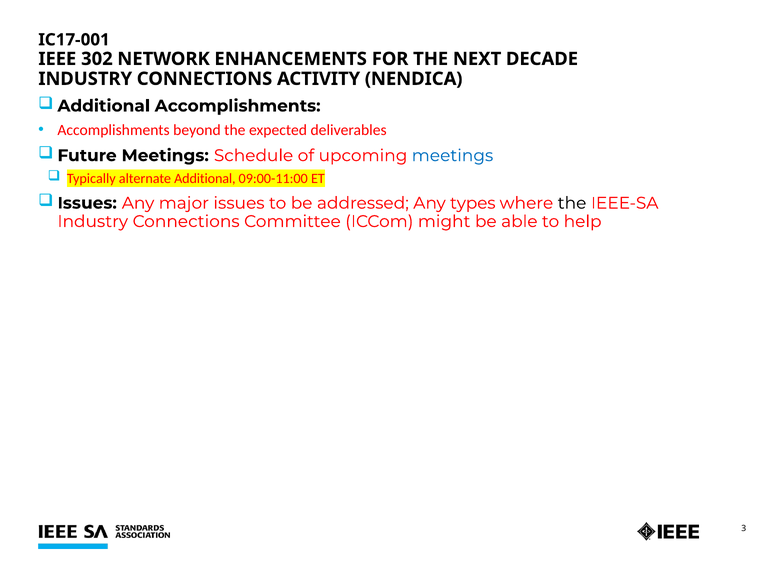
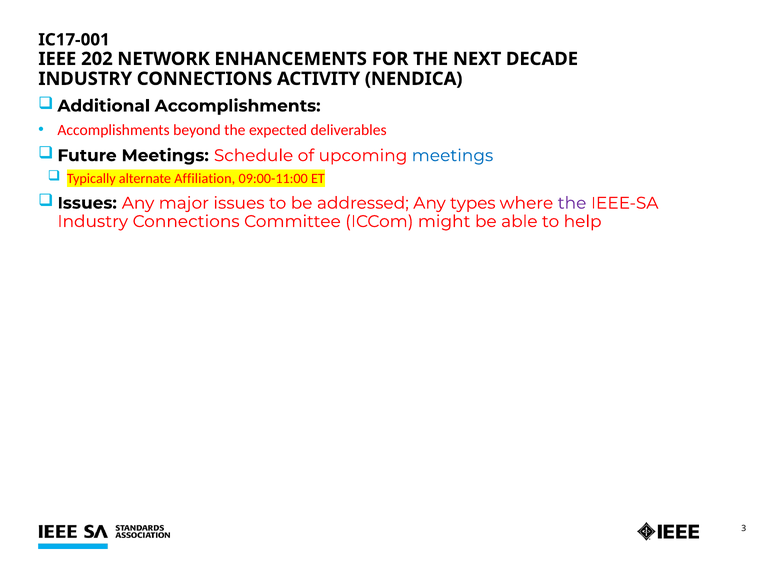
302: 302 -> 202
alternate Additional: Additional -> Affiliation
the at (572, 203) colour: black -> purple
